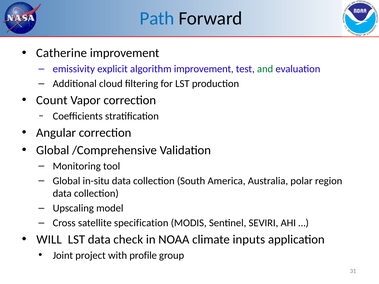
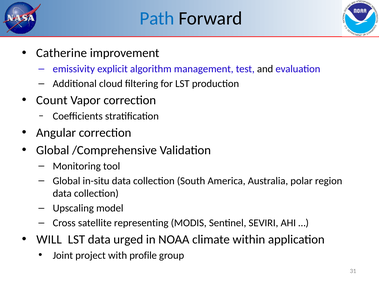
algorithm improvement: improvement -> management
and colour: green -> black
specification: specification -> representing
check: check -> urged
inputs: inputs -> within
